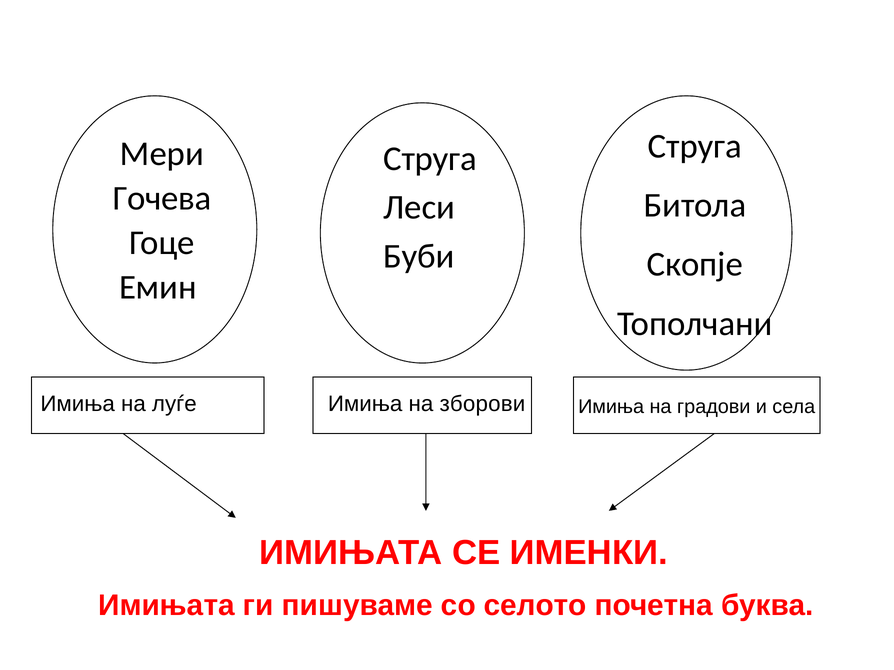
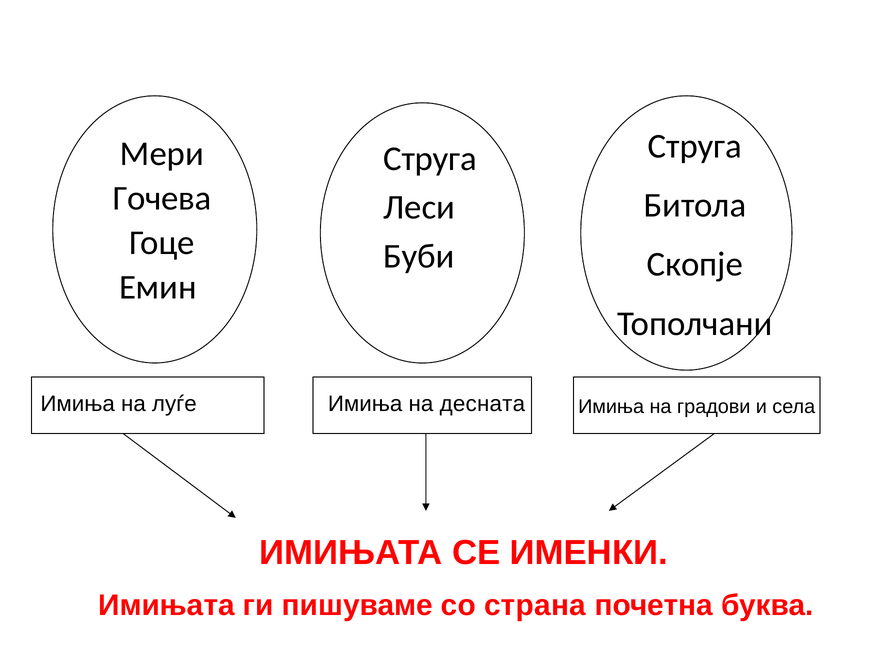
зборови: зборови -> десната
селото: селото -> страна
